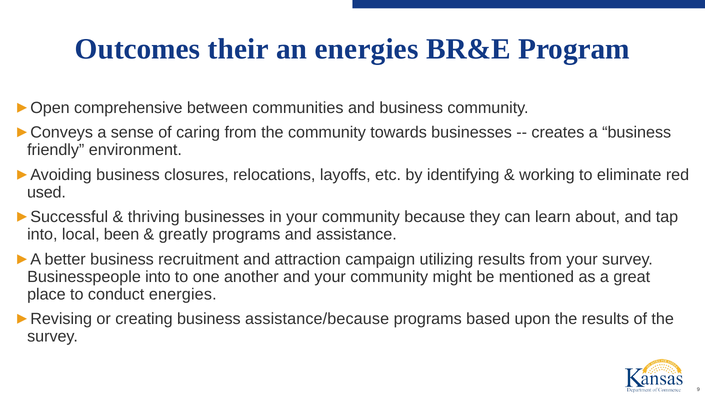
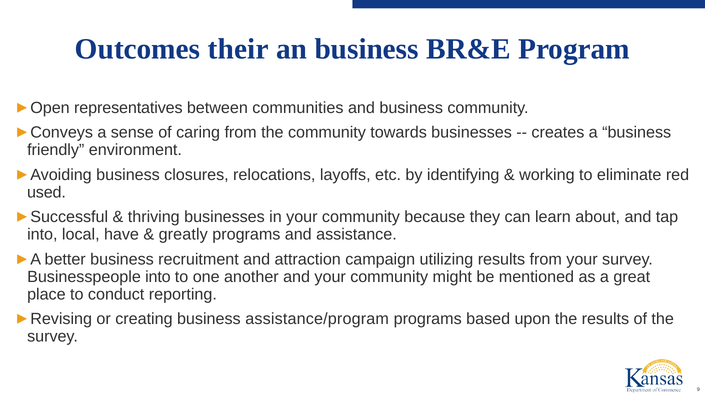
an energies: energies -> business
comprehensive: comprehensive -> representatives
been: been -> have
conduct energies: energies -> reporting
assistance/because: assistance/because -> assistance/program
